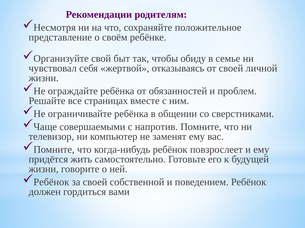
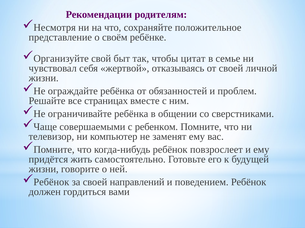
обиду: обиду -> цитат
напротив: напротив -> ребенком
собственной: собственной -> направлений
